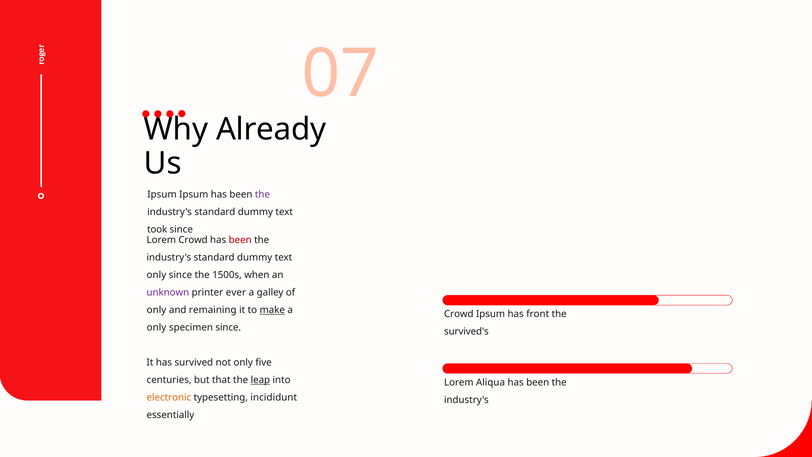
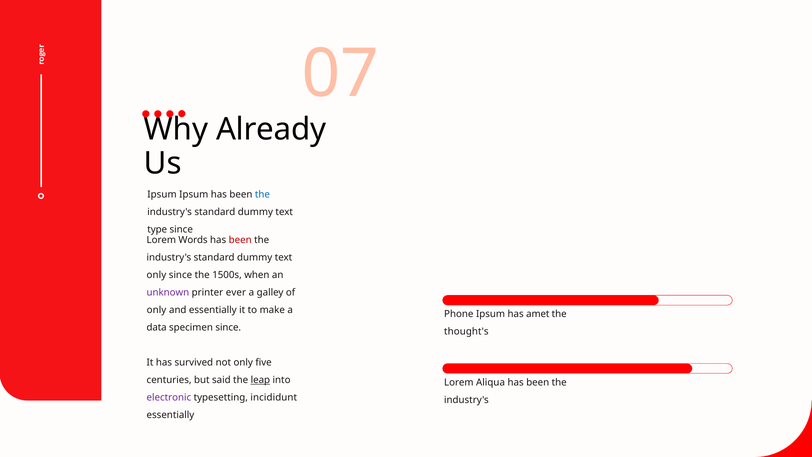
the at (262, 194) colour: purple -> blue
took: took -> type
Lorem Crowd: Crowd -> Words
and remaining: remaining -> essentially
make underline: present -> none
Crowd at (459, 314): Crowd -> Phone
front: front -> amet
only at (157, 327): only -> data
survived's: survived's -> thought's
that: that -> said
electronic colour: orange -> purple
